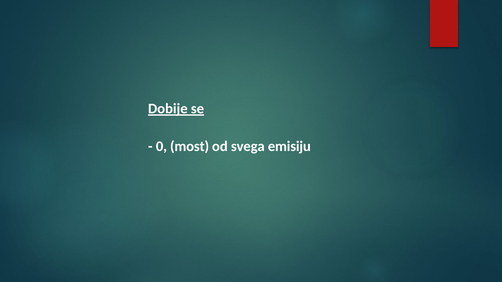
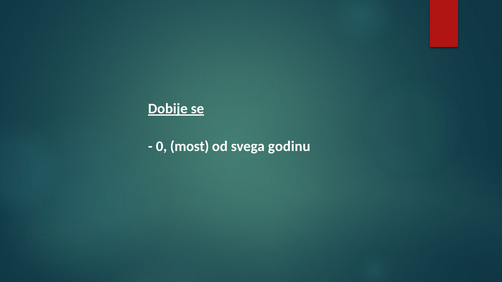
emisiju: emisiju -> godinu
